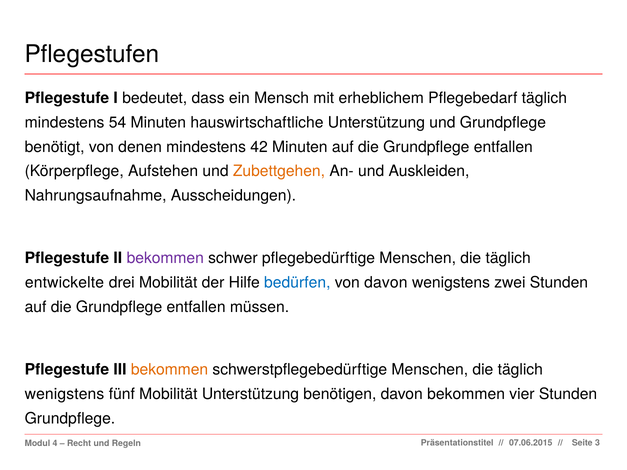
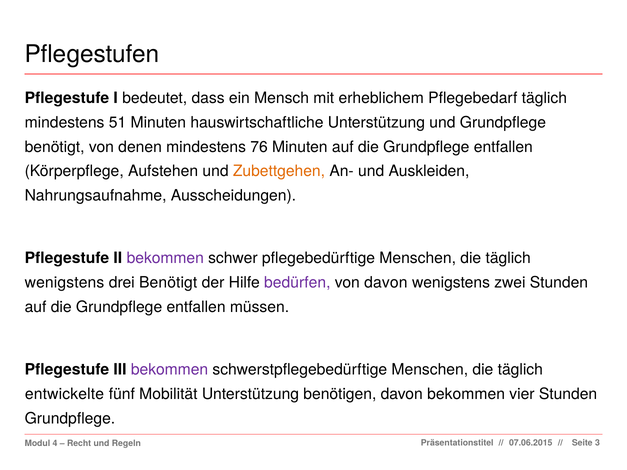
54: 54 -> 51
42: 42 -> 76
entwickelte at (64, 283): entwickelte -> wenigstens
drei Mobilität: Mobilität -> Benötigt
bedürfen colour: blue -> purple
bekommen at (170, 370) colour: orange -> purple
wenigstens at (64, 394): wenigstens -> entwickelte
